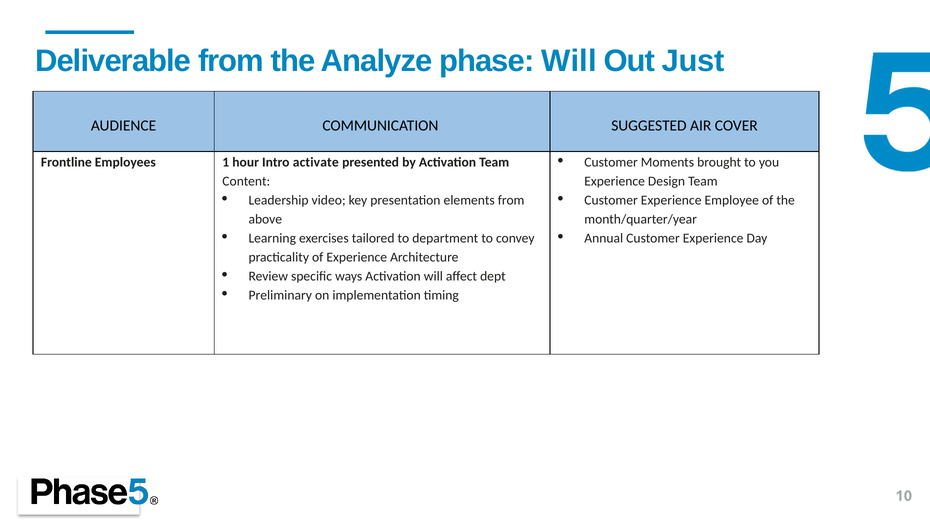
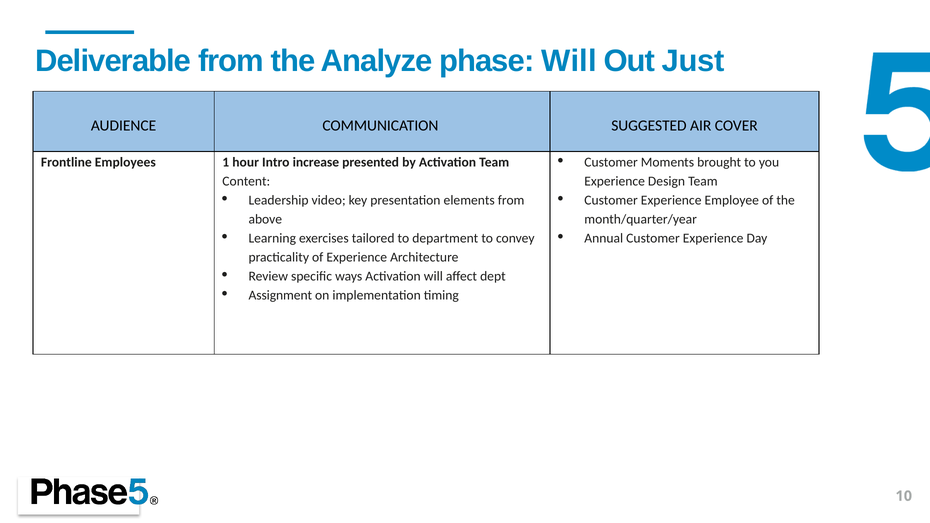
activate: activate -> increase
Preliminary: Preliminary -> Assignment
